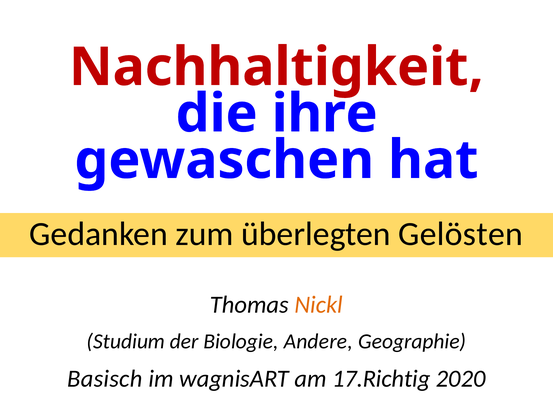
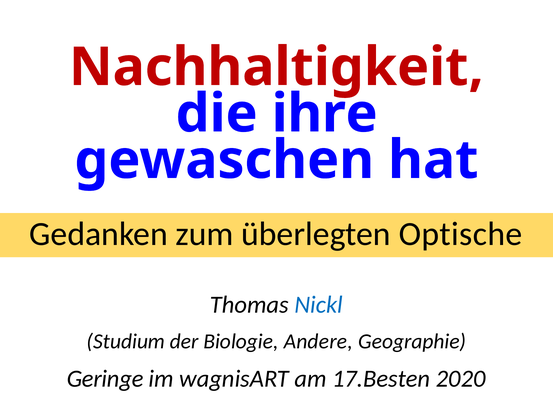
Gelösten: Gelösten -> Optische
Nickl colour: orange -> blue
Basisch: Basisch -> Geringe
17.Richtig: 17.Richtig -> 17.Besten
